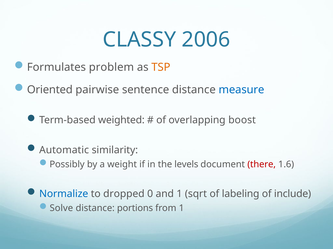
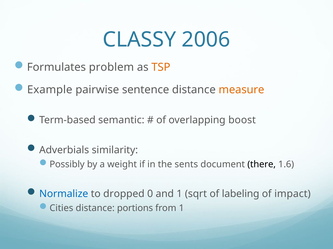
Oriented: Oriented -> Example
measure colour: blue -> orange
weighted: weighted -> semantic
Automatic: Automatic -> Adverbials
levels: levels -> sents
there colour: red -> black
include: include -> impact
Solve: Solve -> Cities
